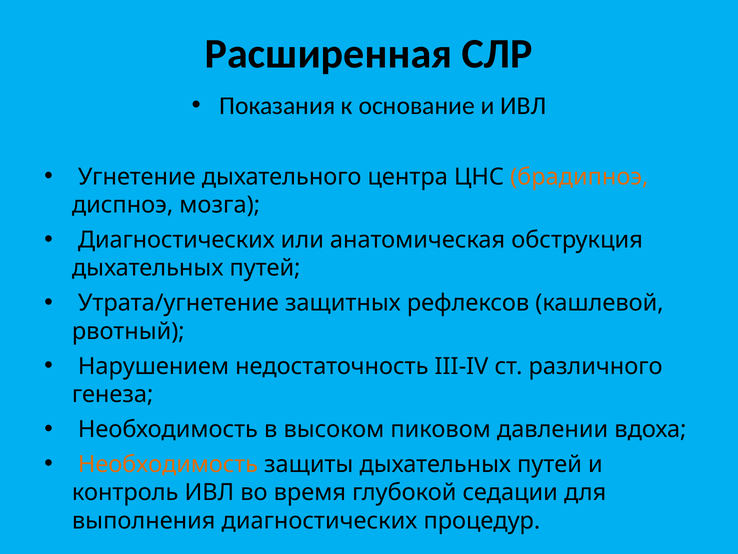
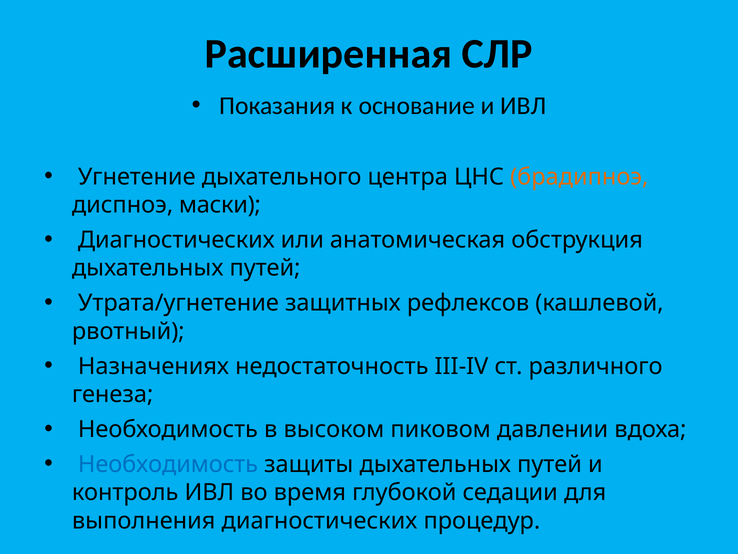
мозга: мозга -> маски
Нарушением: Нарушением -> Назначениях
Необходимость at (168, 464) colour: orange -> blue
